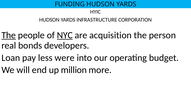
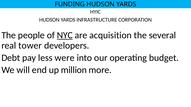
The at (9, 35) underline: present -> none
person: person -> several
bonds: bonds -> tower
Loan: Loan -> Debt
